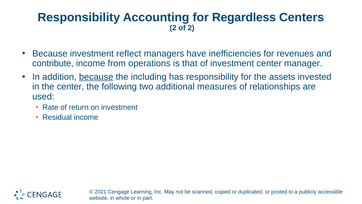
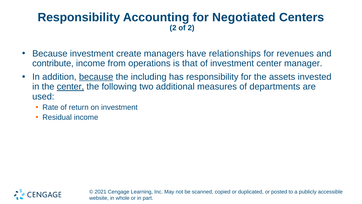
Regardless: Regardless -> Negotiated
reflect: reflect -> create
inefficiencies: inefficiencies -> relationships
center at (70, 87) underline: none -> present
relationships: relationships -> departments
